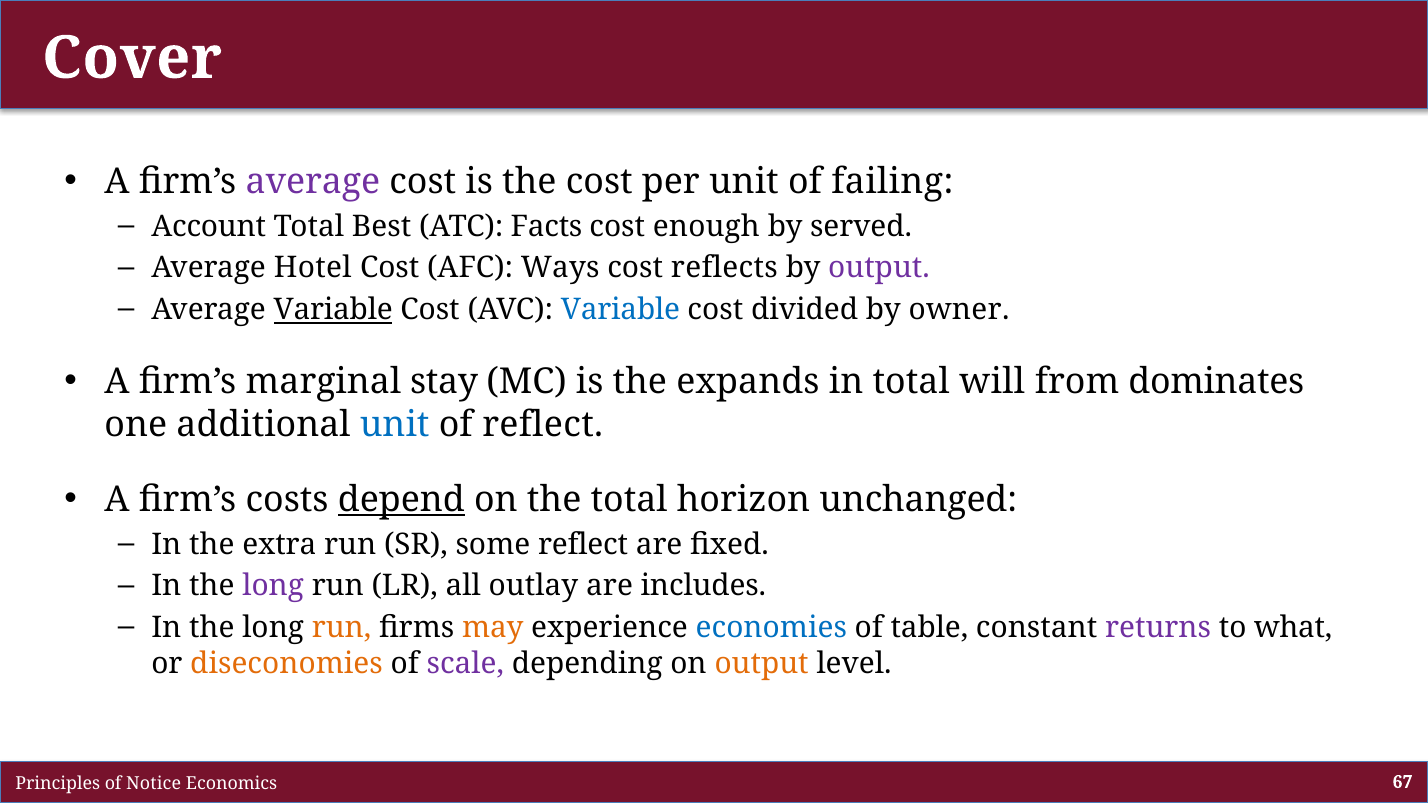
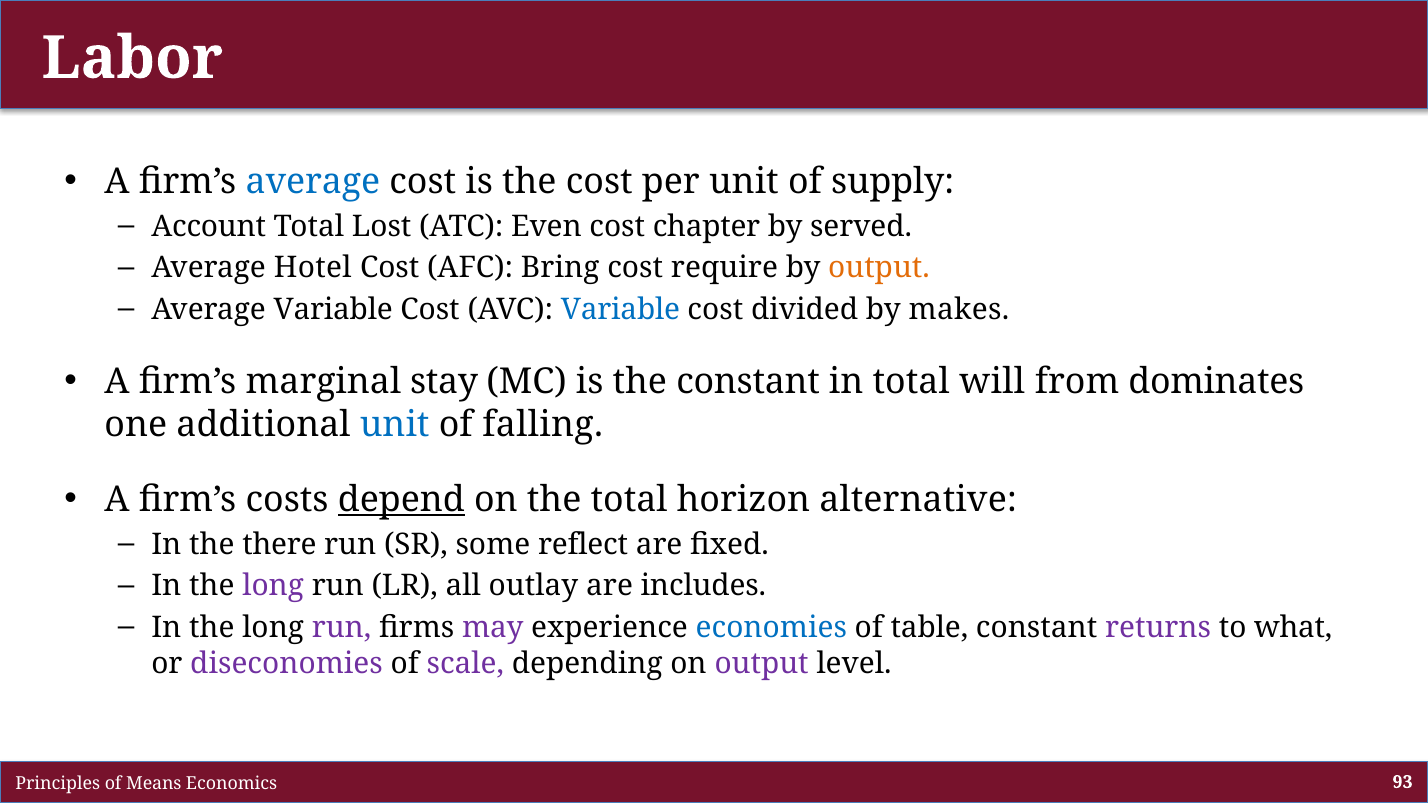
Cover: Cover -> Labor
average at (313, 182) colour: purple -> blue
failing: failing -> supply
Best: Best -> Lost
Facts: Facts -> Even
enough: enough -> chapter
Ways: Ways -> Bring
reflects: reflects -> require
output at (879, 268) colour: purple -> orange
Variable at (333, 310) underline: present -> none
owner: owner -> makes
the expands: expands -> constant
of reflect: reflect -> falling
unchanged: unchanged -> alternative
extra: extra -> there
run at (342, 628) colour: orange -> purple
may colour: orange -> purple
diseconomies colour: orange -> purple
output at (762, 664) colour: orange -> purple
Notice: Notice -> Means
67: 67 -> 93
